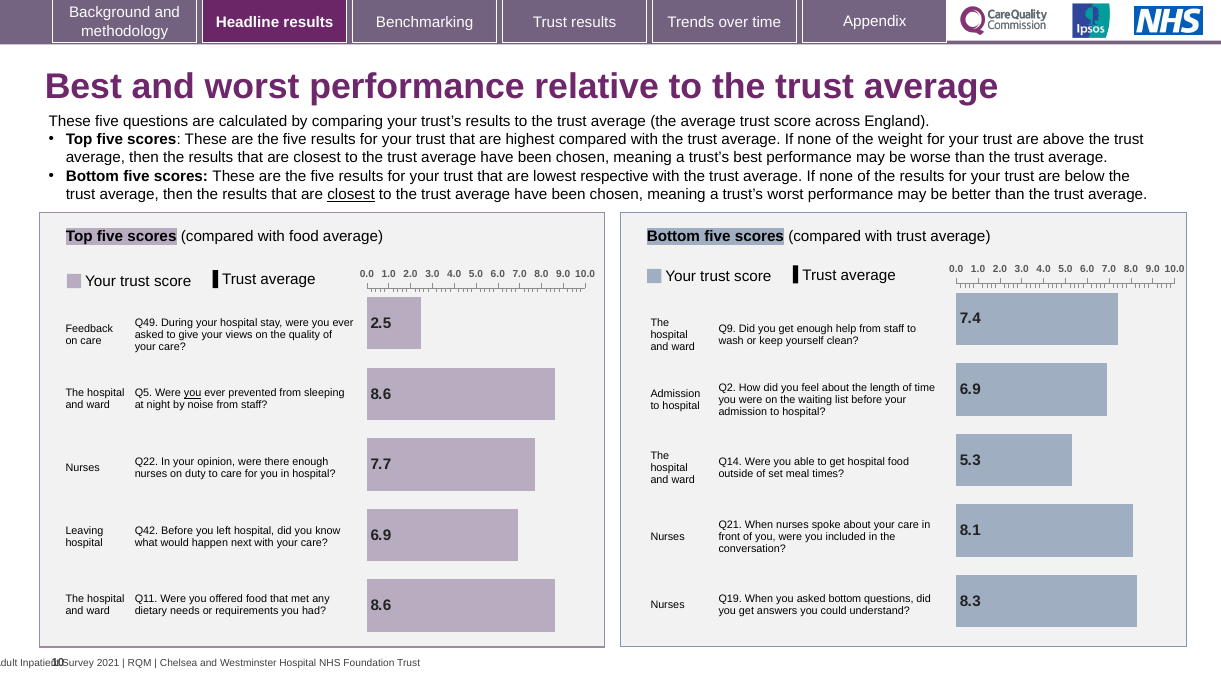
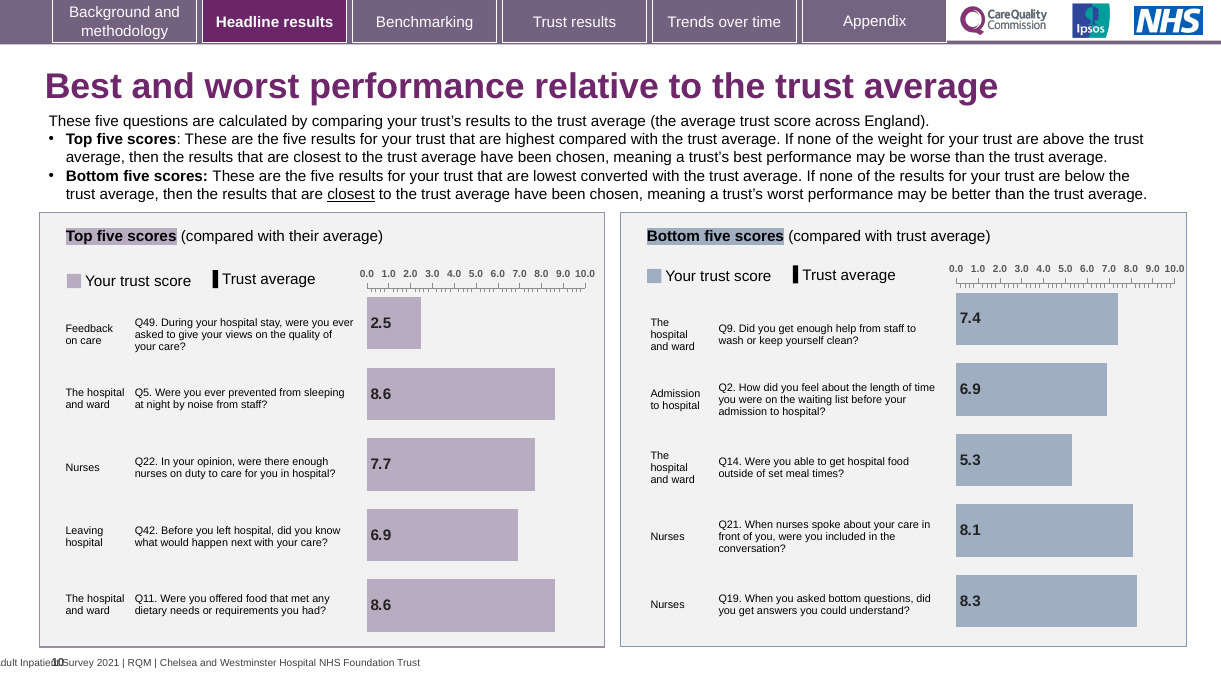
respective: respective -> converted
with food: food -> their
you at (193, 393) underline: present -> none
